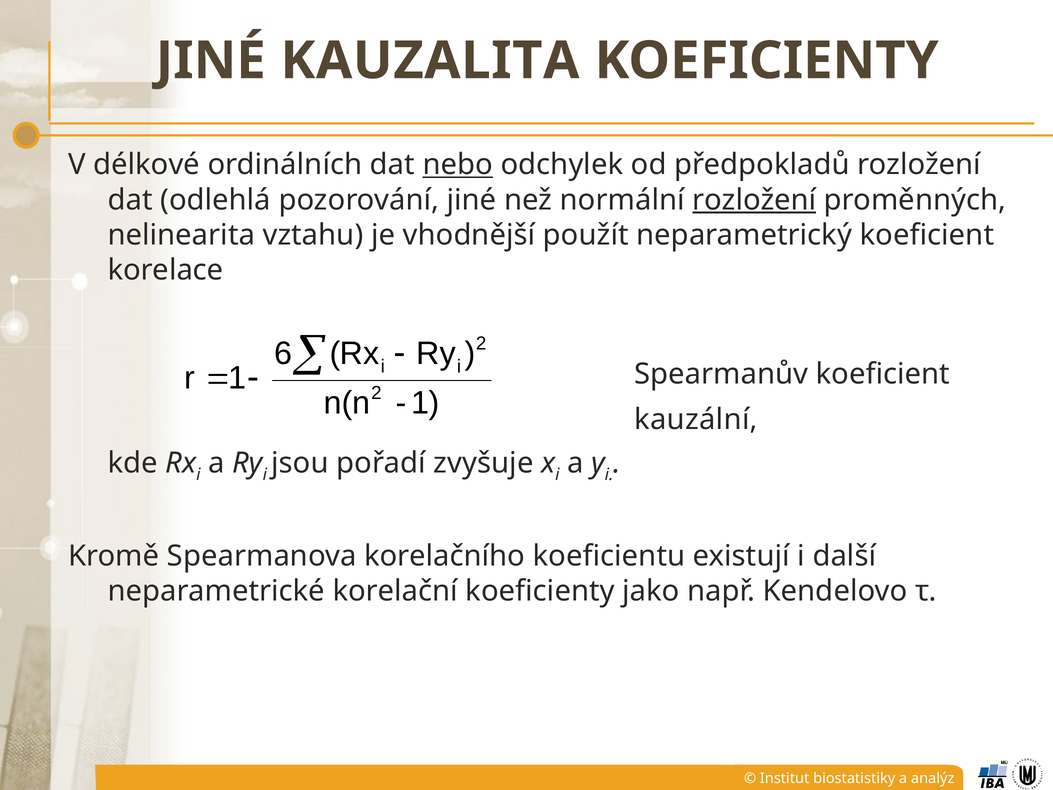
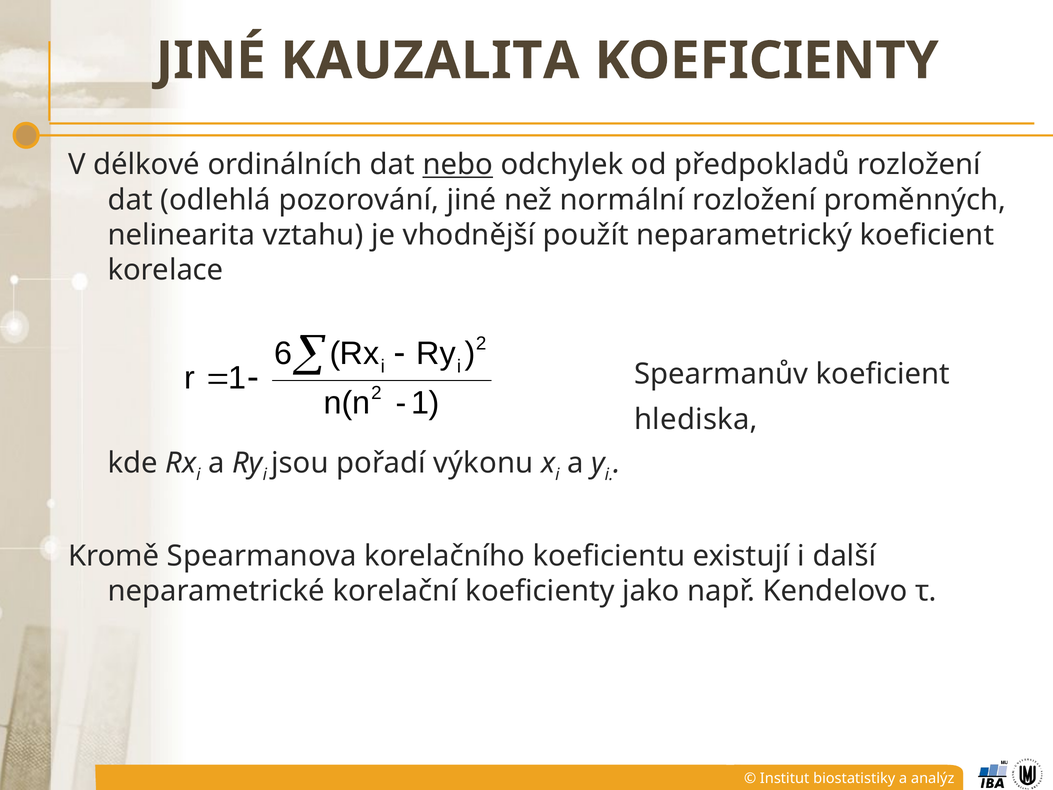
rozložení at (754, 200) underline: present -> none
kauzální: kauzální -> hlediska
zvyšuje: zvyšuje -> výkonu
